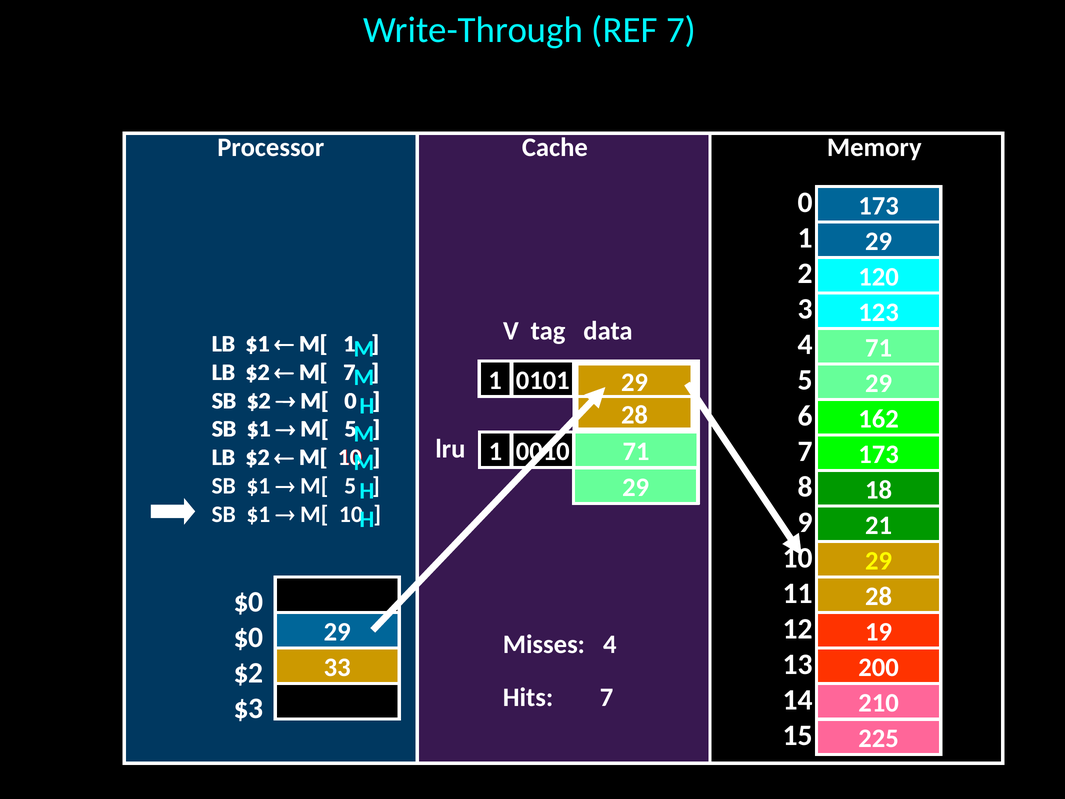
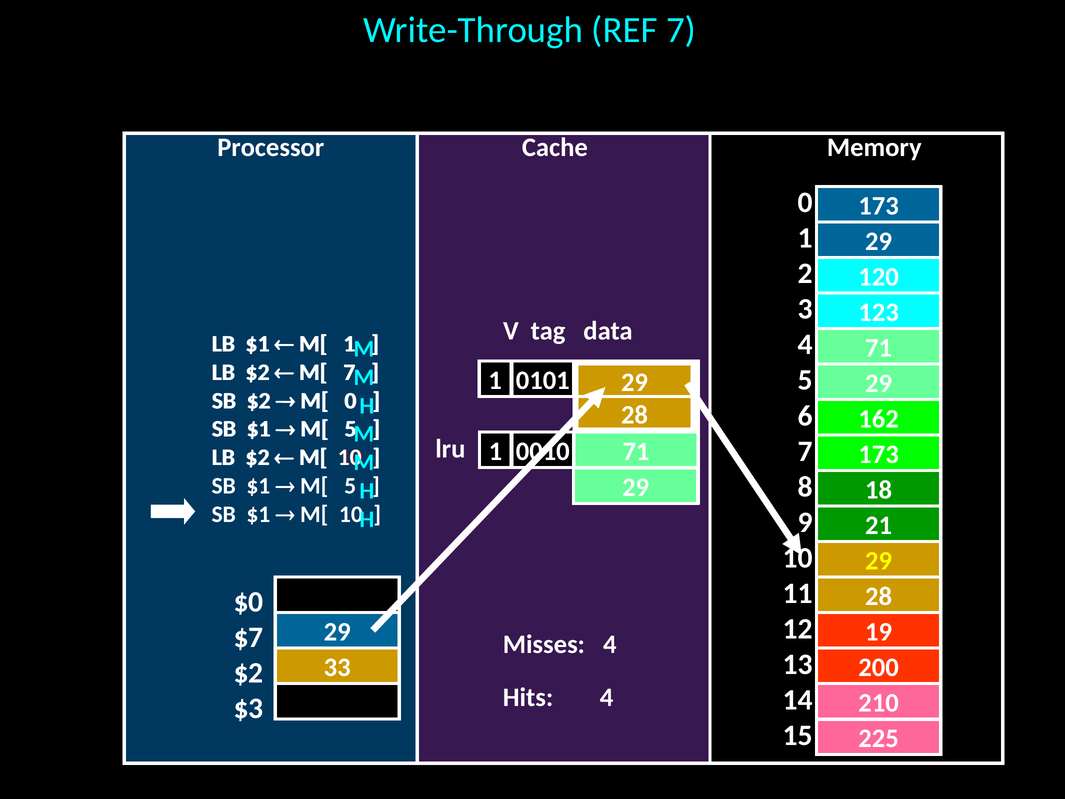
$0 at (248, 637): $0 -> $7
Hits 7: 7 -> 4
